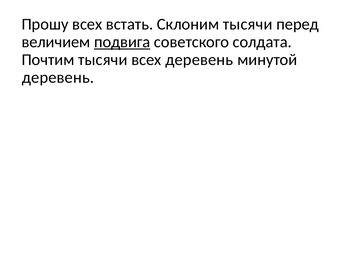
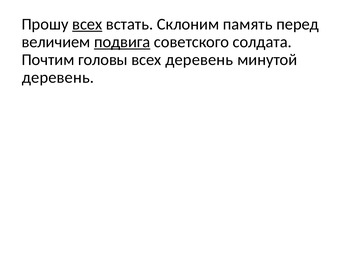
всех at (87, 24) underline: none -> present
Склоним тысячи: тысячи -> память
Почтим тысячи: тысячи -> головы
